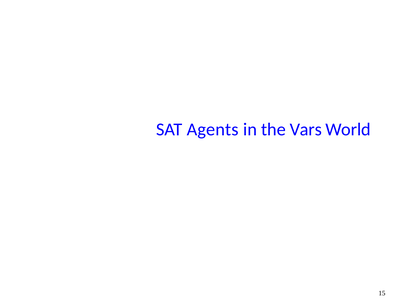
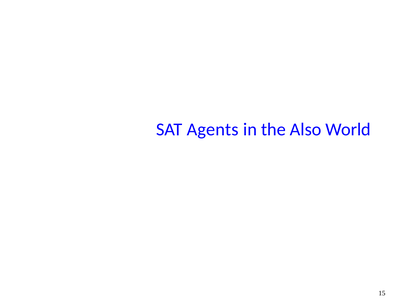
Vars: Vars -> Also
